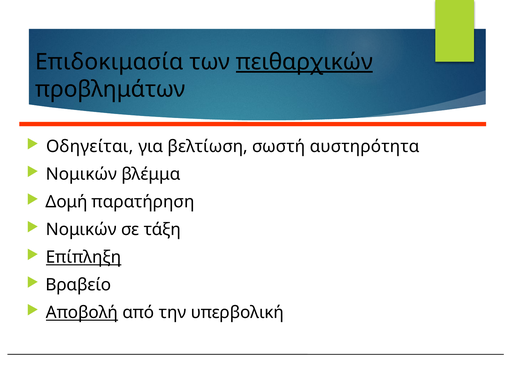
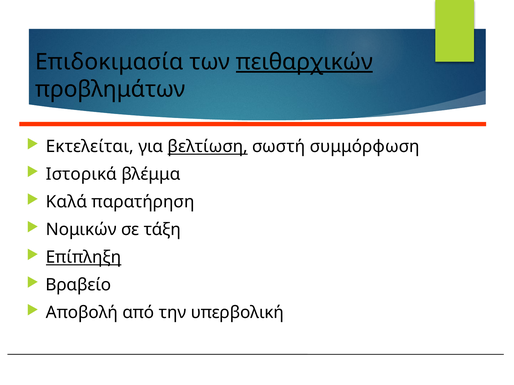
Οδηγείται: Οδηγείται -> Εκτελείται
βελτίωση underline: none -> present
αυστηρότητα: αυστηρότητα -> συμμόρφωση
Νομικών at (81, 175): Νομικών -> Ιστορικά
Δομή: Δομή -> Καλά
Αποβολή underline: present -> none
